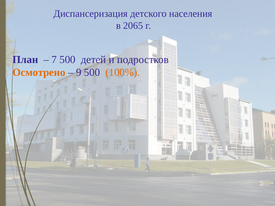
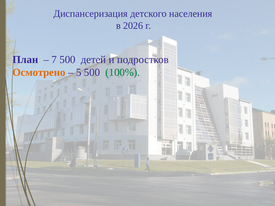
2065: 2065 -> 2026
9: 9 -> 5
100% colour: orange -> green
